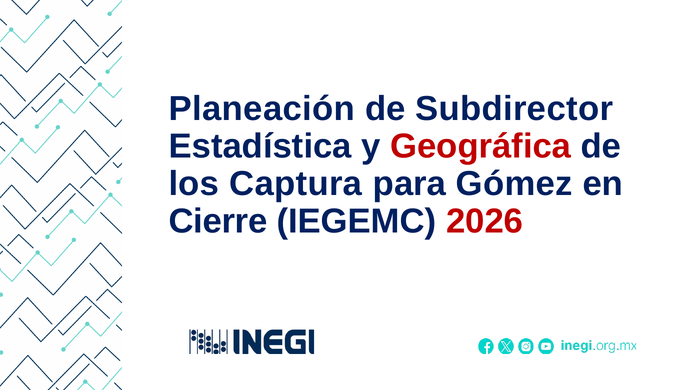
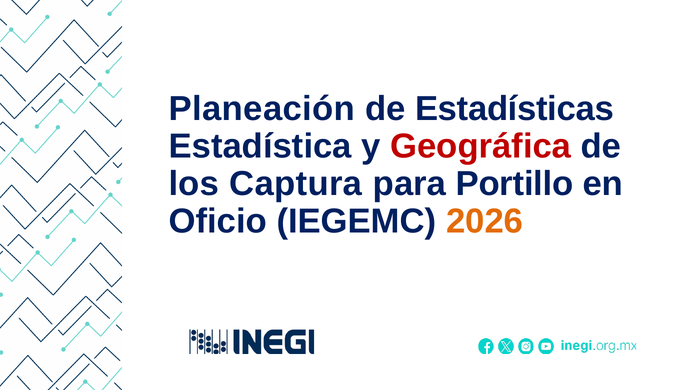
Subdirector: Subdirector -> Estadísticas
Gómez: Gómez -> Portillo
Cierre: Cierre -> Oficio
2026 colour: red -> orange
